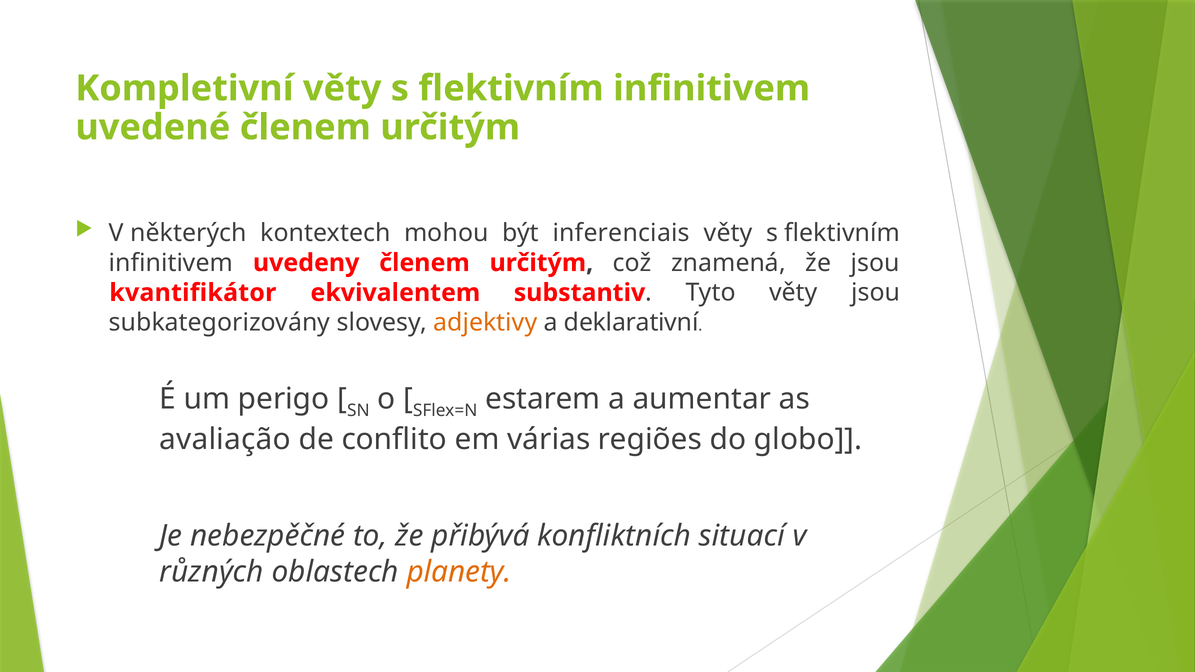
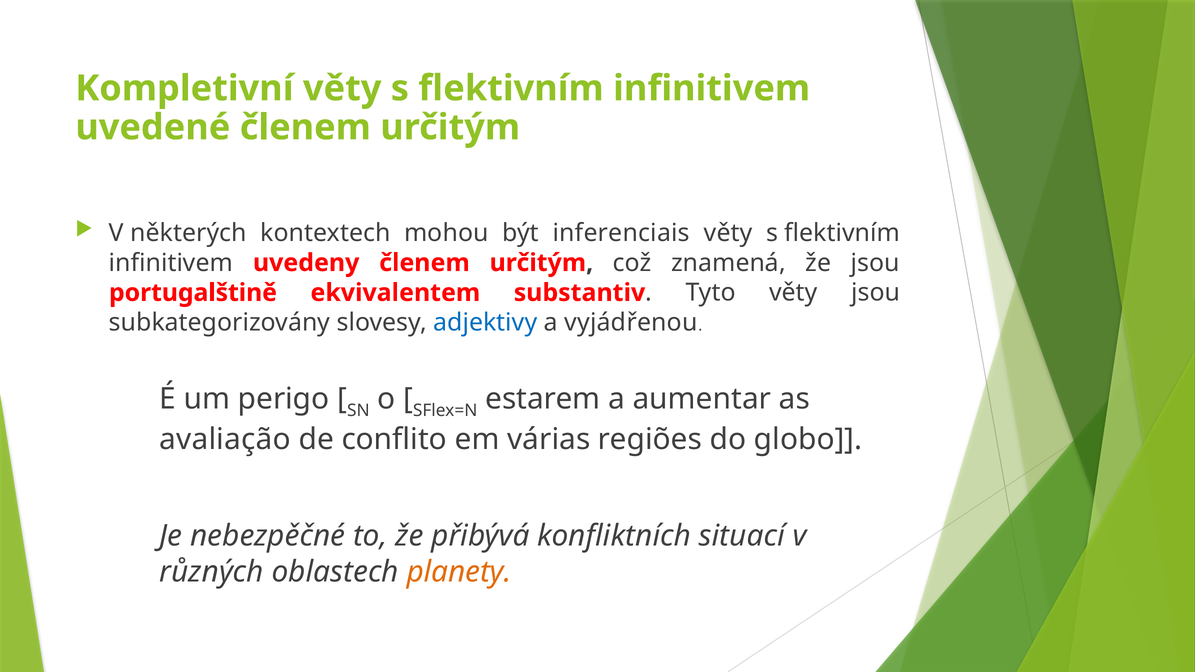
kvantifikátor: kvantifikátor -> portugalštině
adjektivy colour: orange -> blue
deklarativní: deklarativní -> vyjádřenou
